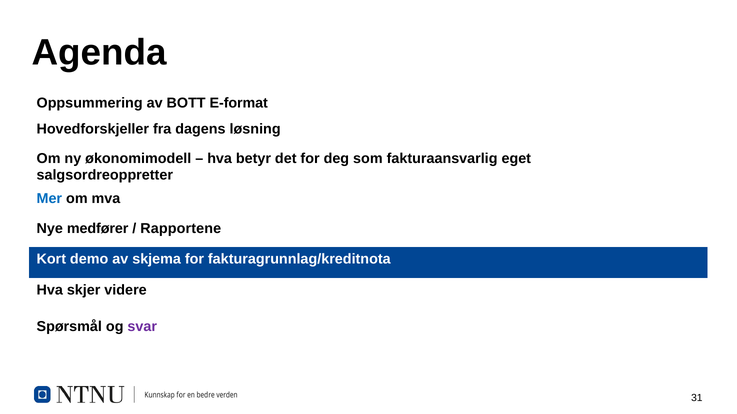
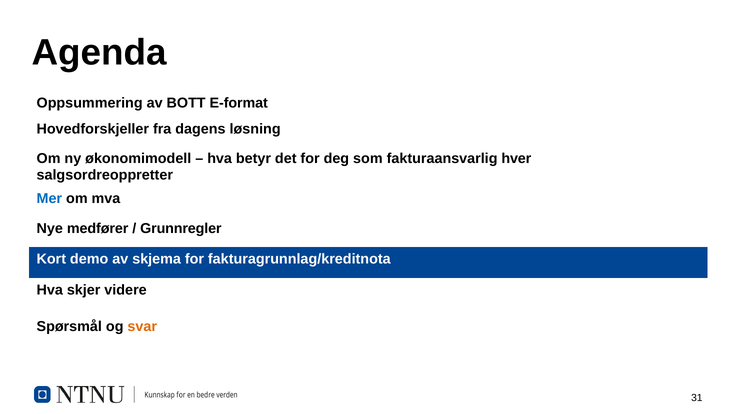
eget: eget -> hver
Rapportene: Rapportene -> Grunnregler
svar colour: purple -> orange
